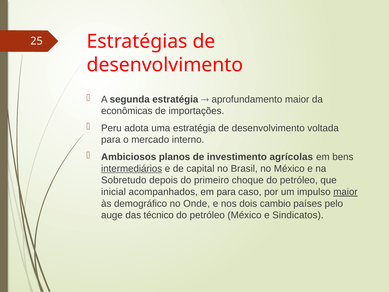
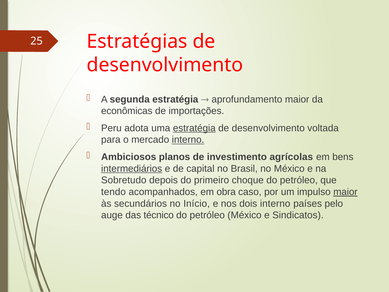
estratégia at (194, 128) underline: none -> present
interno at (188, 140) underline: none -> present
inicial: inicial -> tendo
em para: para -> obra
demográfico: demográfico -> secundários
Onde: Onde -> Início
dois cambio: cambio -> interno
